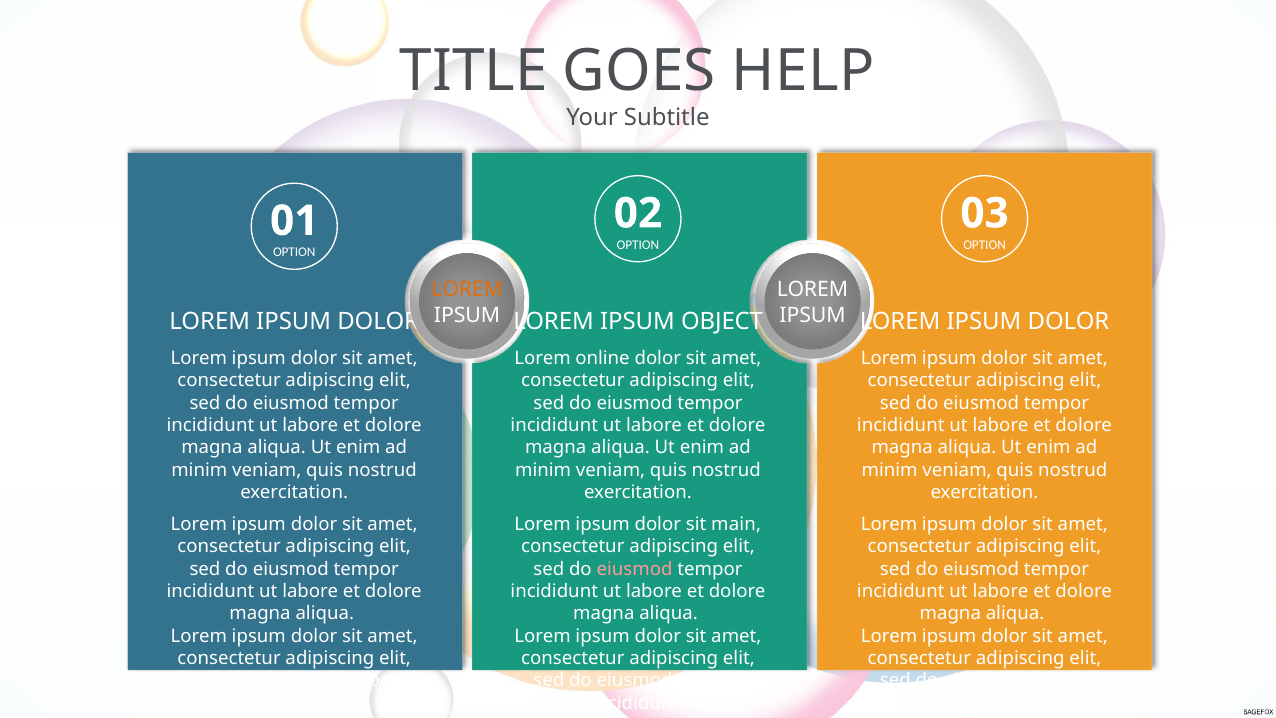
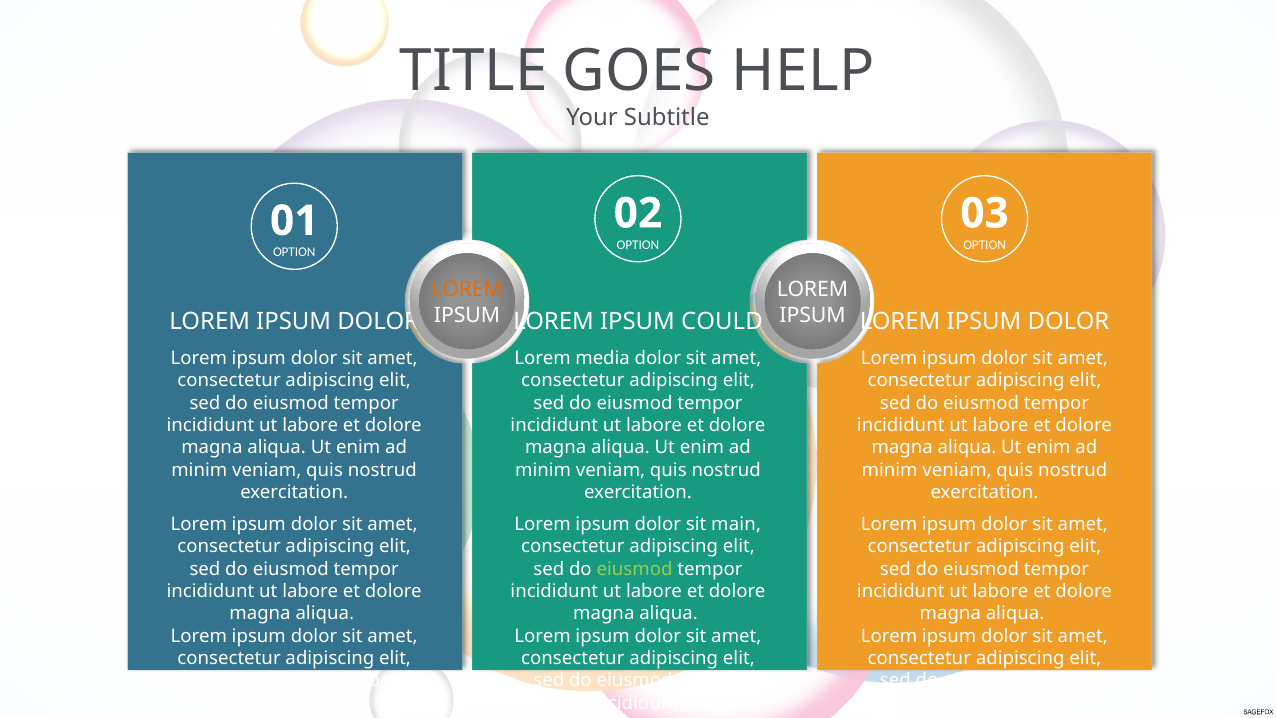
OBJECT: OBJECT -> COULD
online: online -> media
eiusmod at (635, 569) colour: pink -> light green
